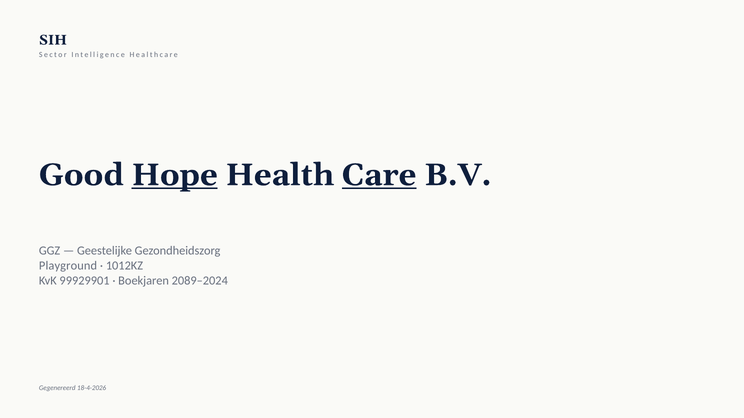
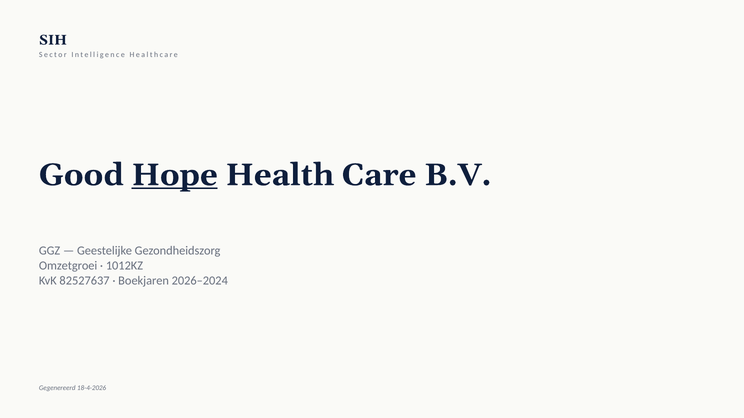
Care underline: present -> none
Playground: Playground -> Omzetgroei
99929901: 99929901 -> 82527637
2089–2024: 2089–2024 -> 2026–2024
